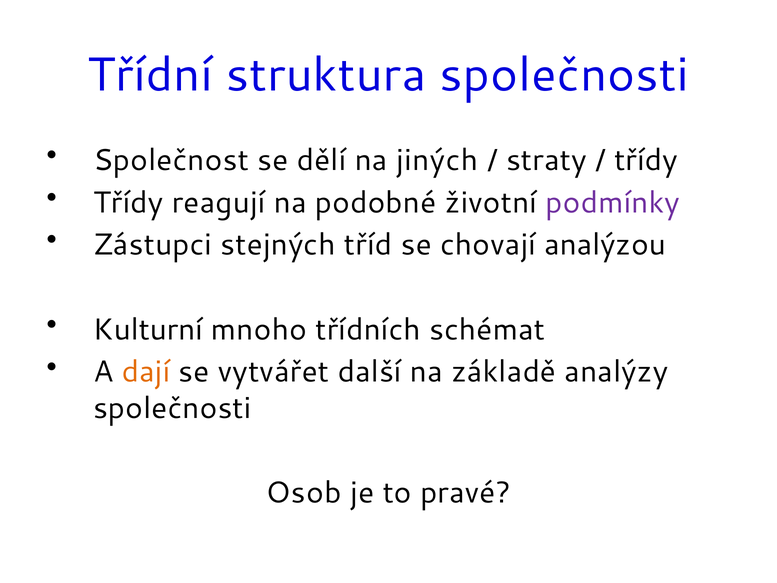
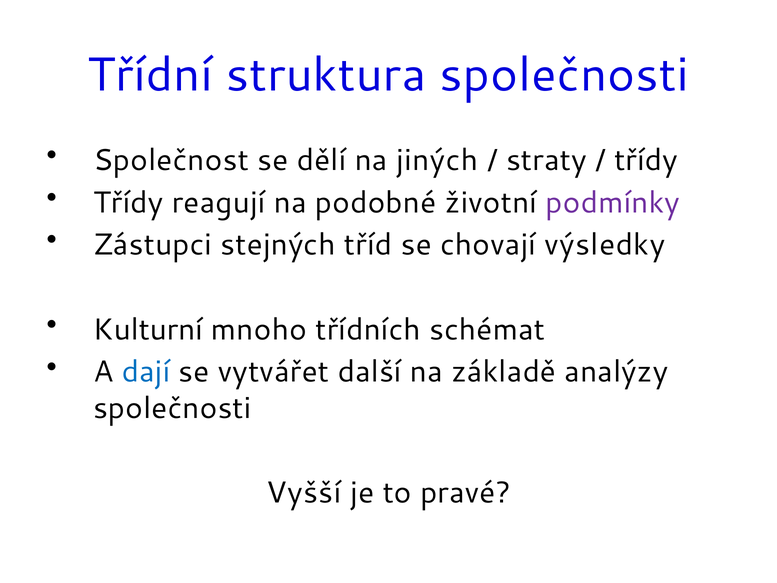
analýzou: analýzou -> výsledky
dají colour: orange -> blue
Osob: Osob -> Vyšší
